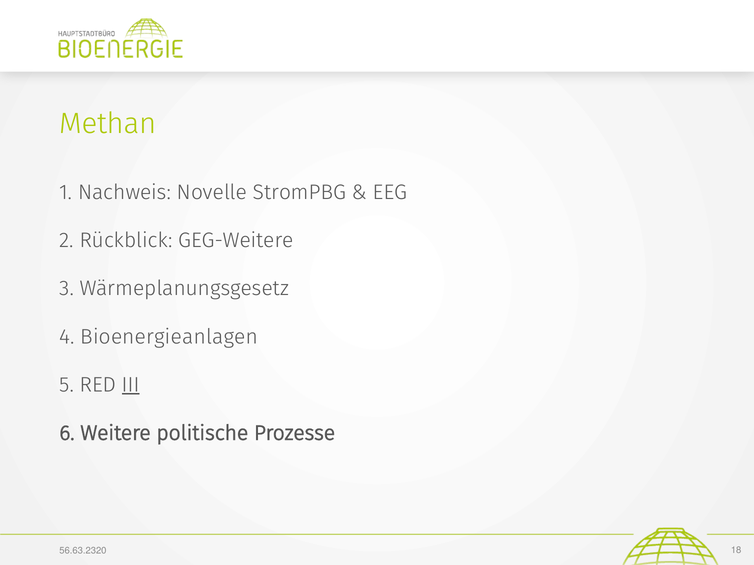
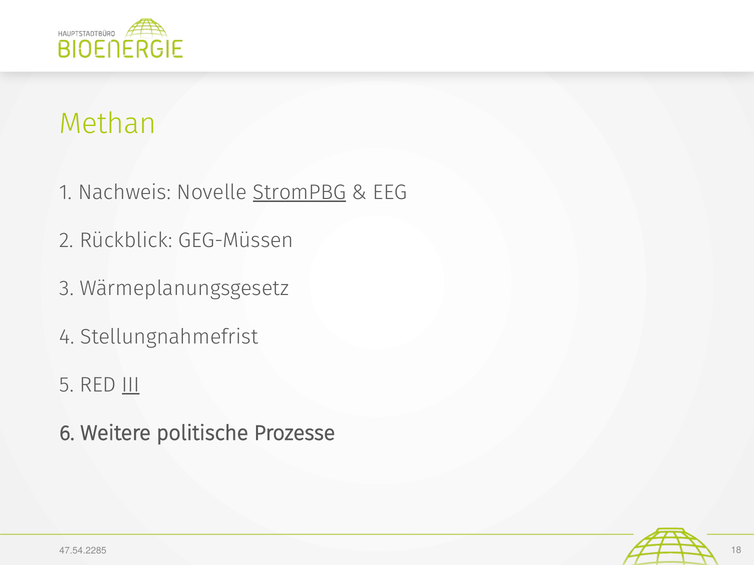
StromPBG underline: none -> present
GEG-Weitere: GEG-Weitere -> GEG-Müssen
Bioenergieanlagen: Bioenergieanlagen -> Stellungnahmefrist
56.63.2320: 56.63.2320 -> 47.54.2285
